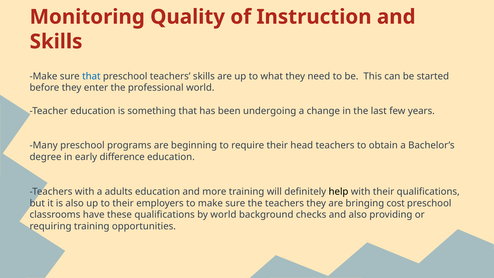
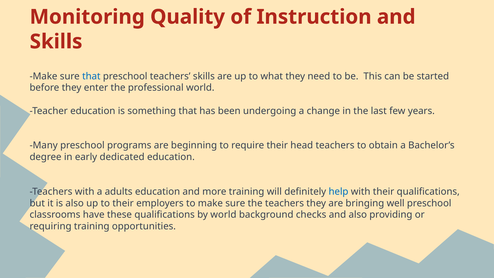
difference: difference -> dedicated
help colour: black -> blue
cost: cost -> well
